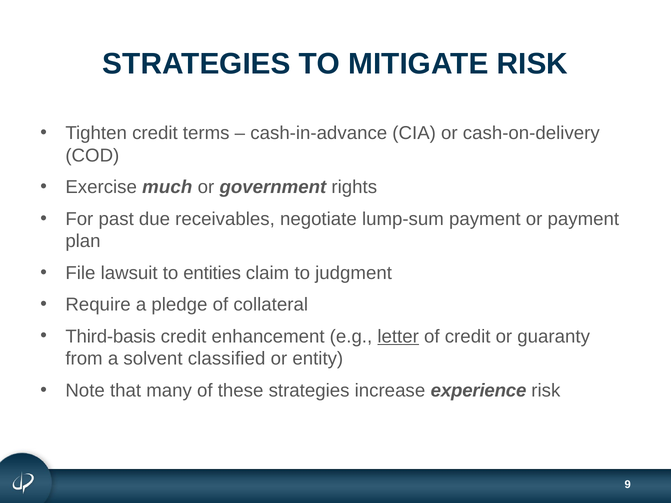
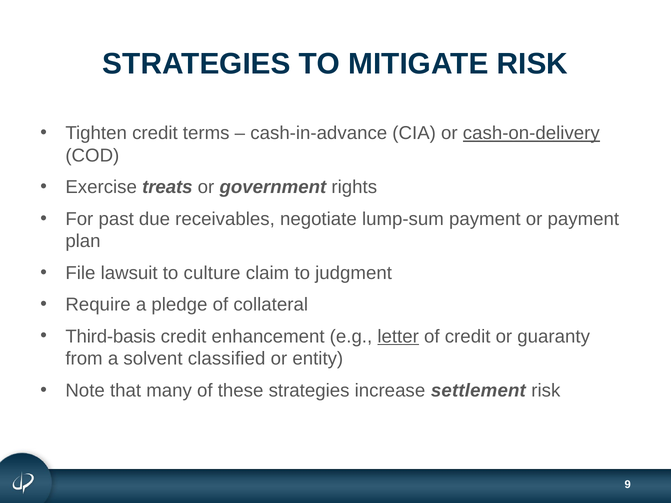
cash-on-delivery underline: none -> present
much: much -> treats
entities: entities -> culture
experience: experience -> settlement
